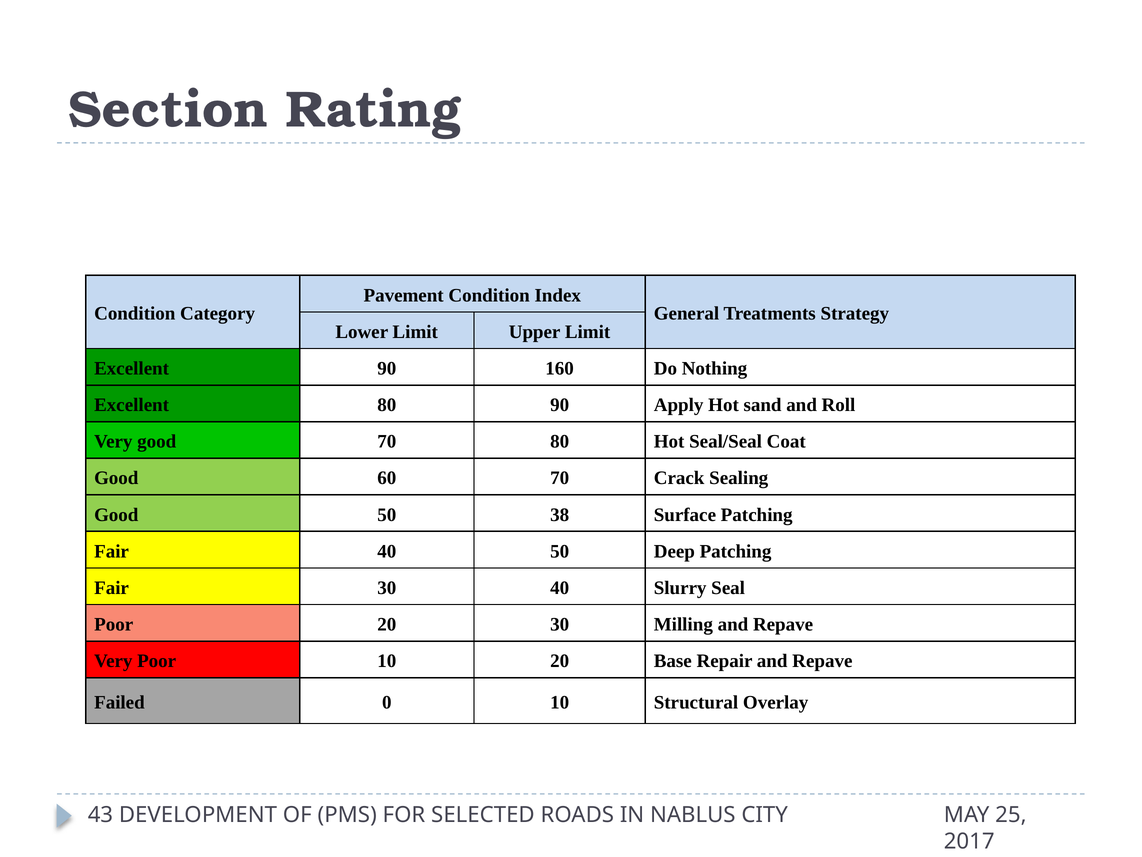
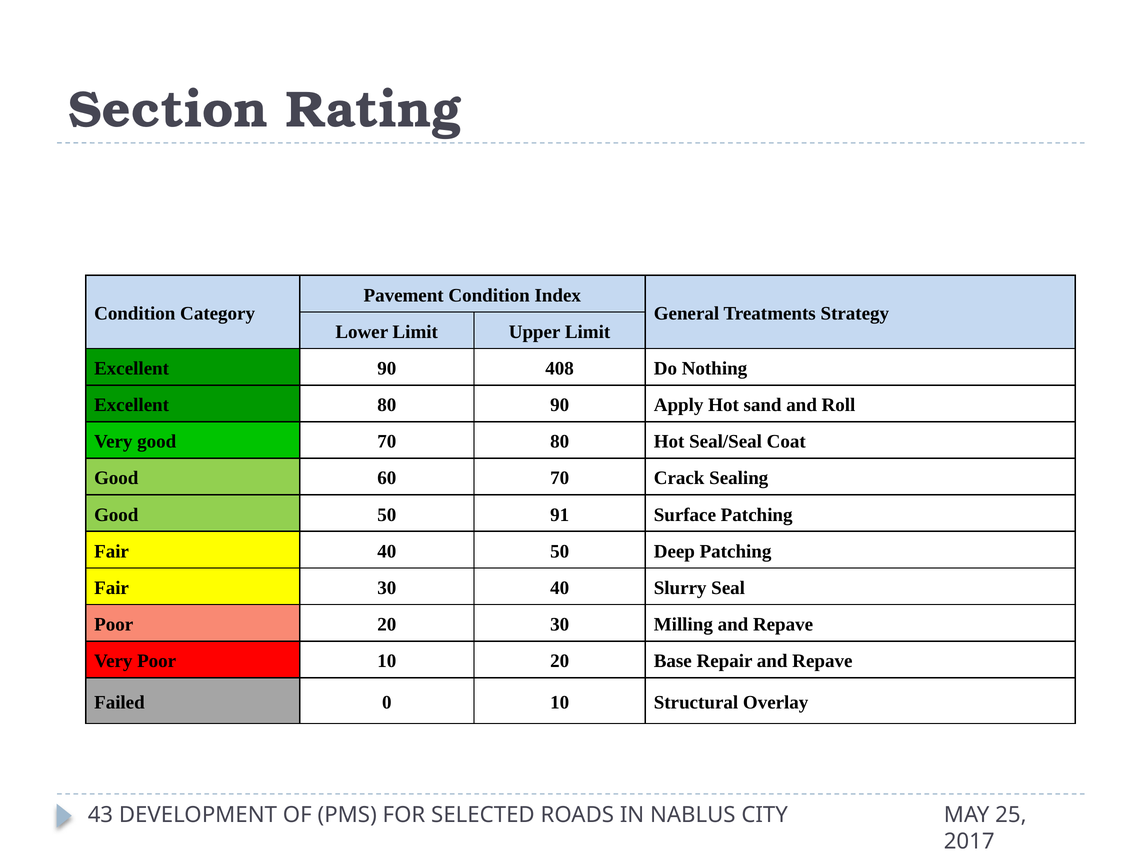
160: 160 -> 408
38: 38 -> 91
